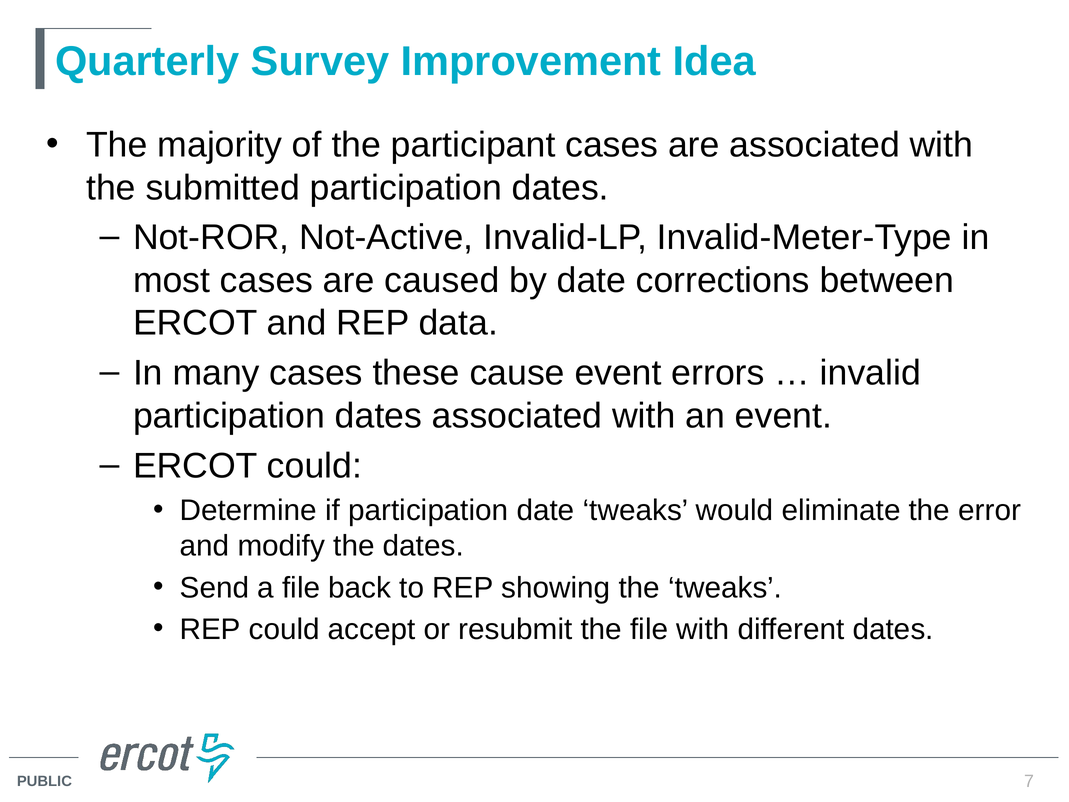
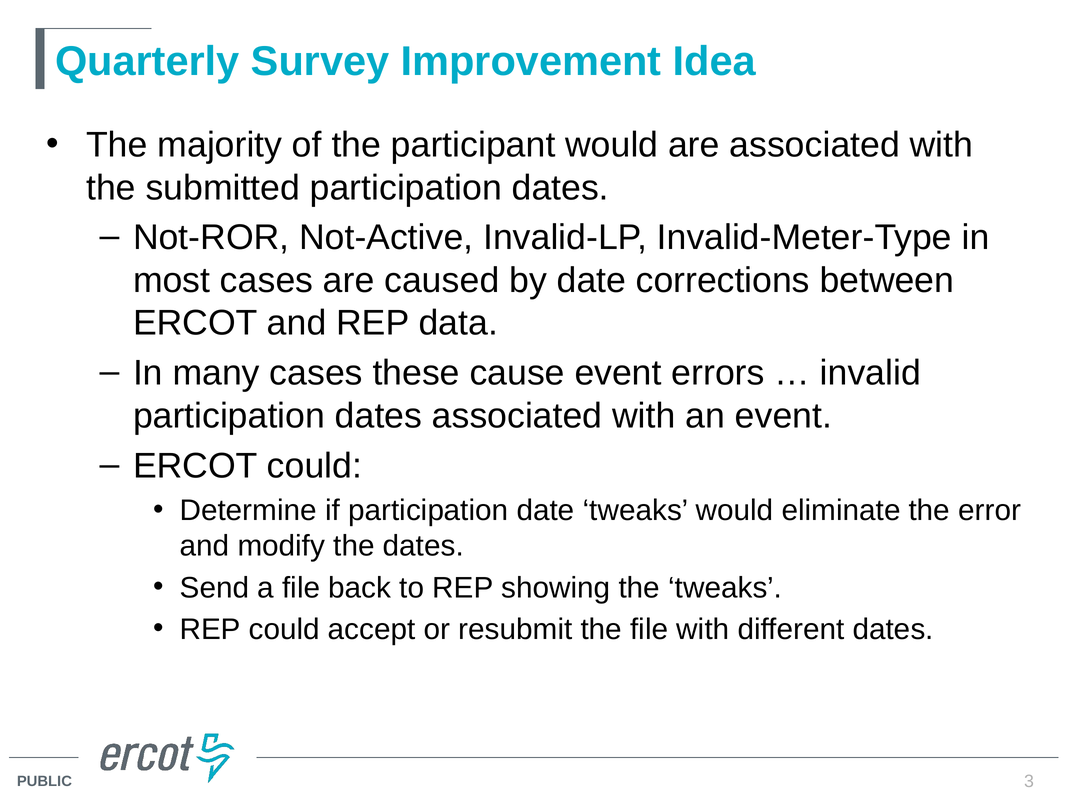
participant cases: cases -> would
7: 7 -> 3
